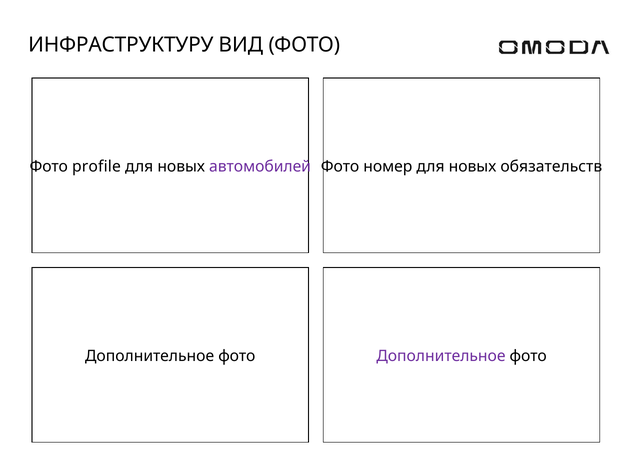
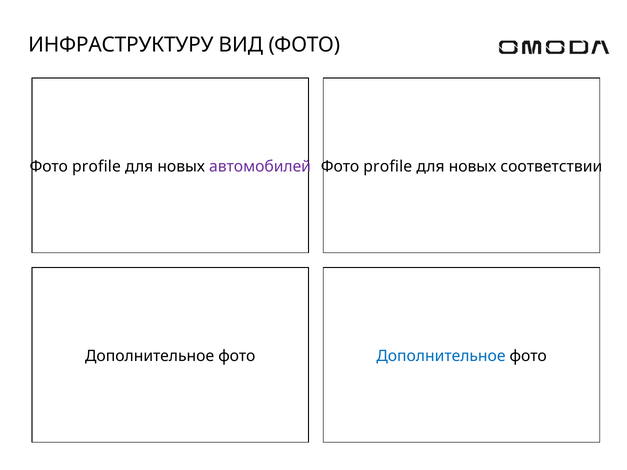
номер at (388, 167): номер -> profile
обязательств: обязательств -> соответствии
Дополнительное at (441, 356) colour: purple -> blue
